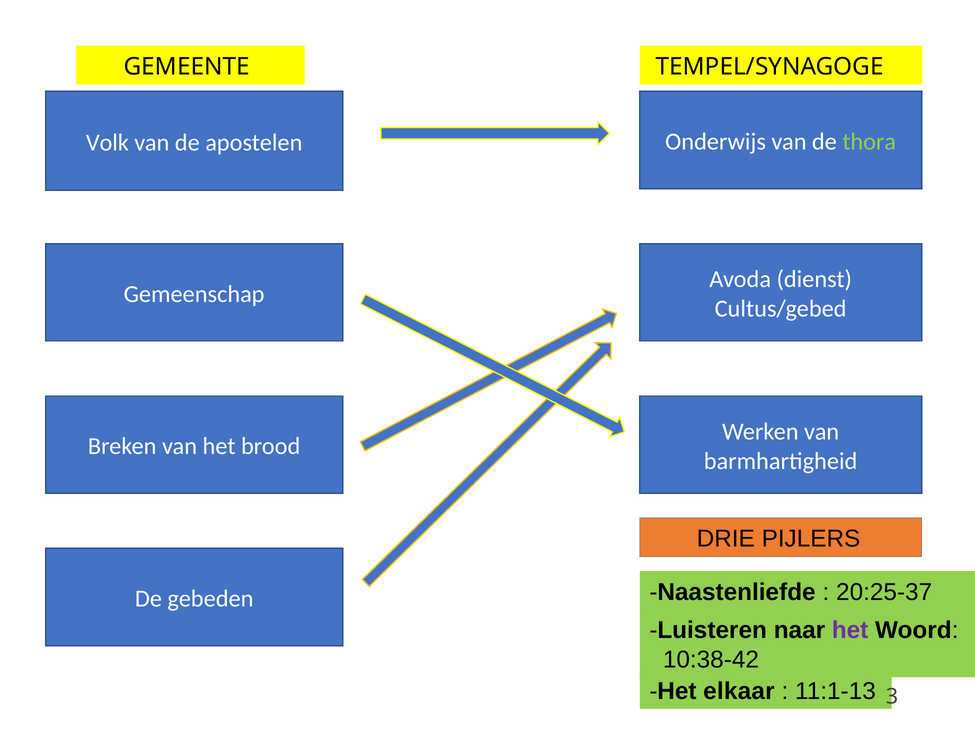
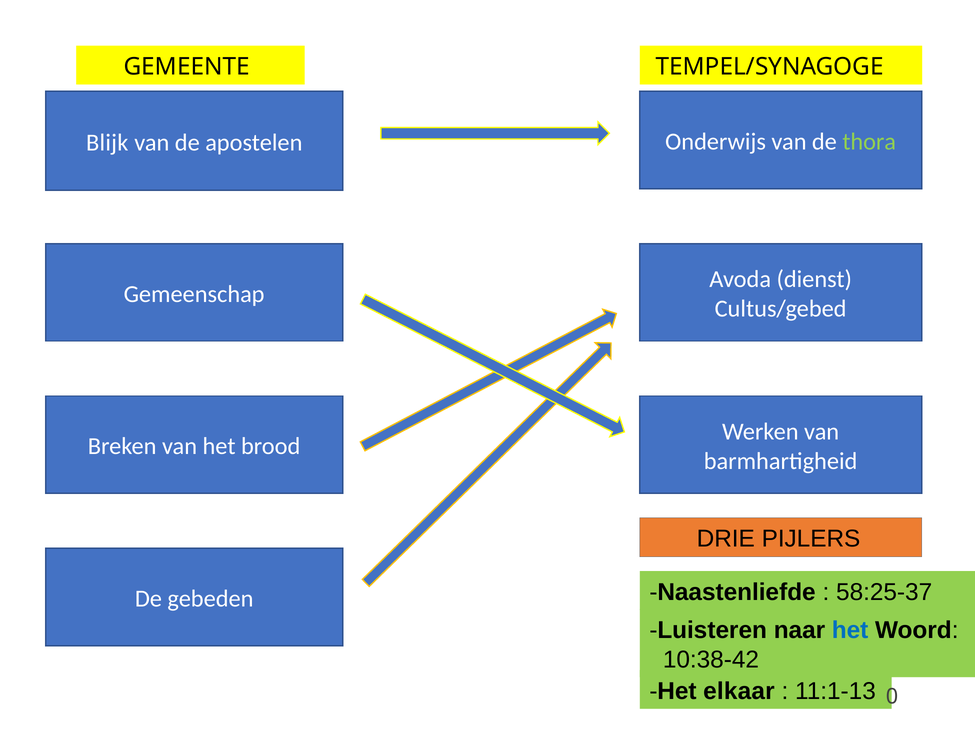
Volk: Volk -> Blijk
20:25-37: 20:25-37 -> 58:25-37
het at (850, 630) colour: purple -> blue
3: 3 -> 0
